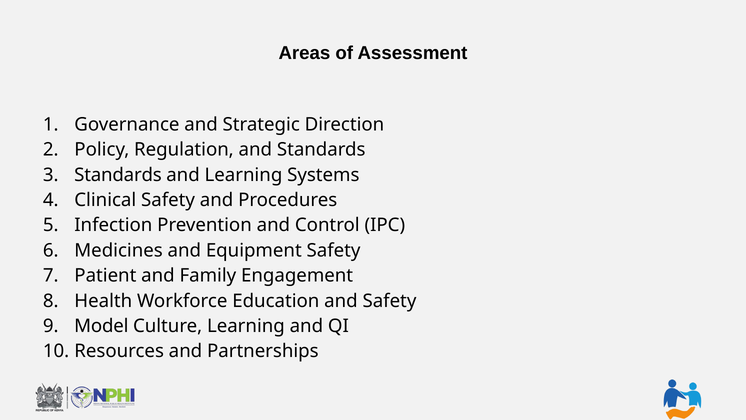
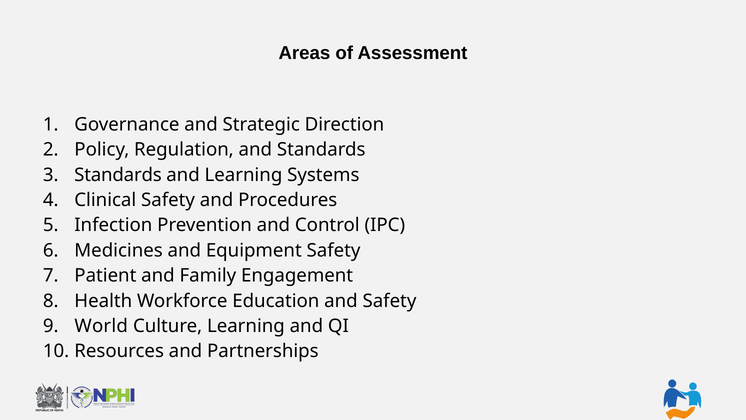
Model: Model -> World
